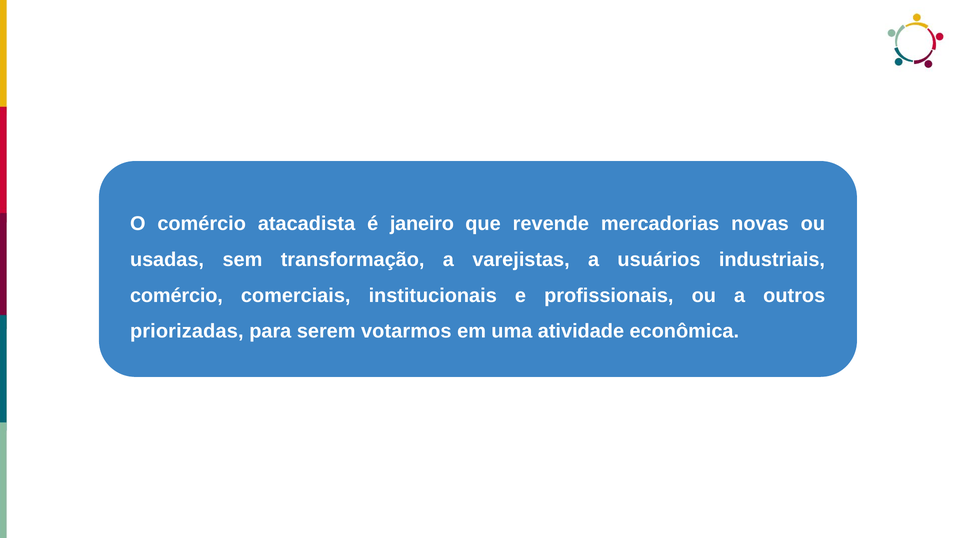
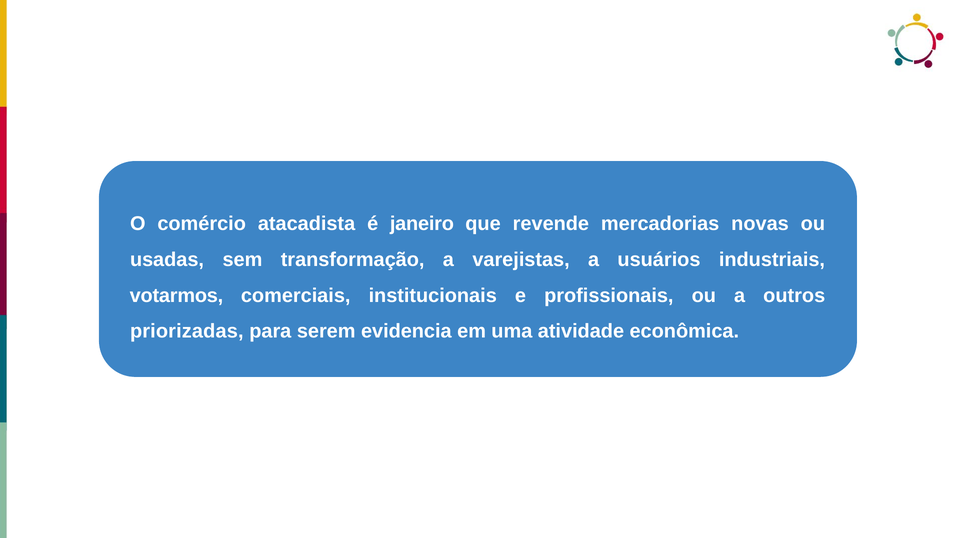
comércio at (176, 295): comércio -> votarmos
votarmos: votarmos -> evidencia
